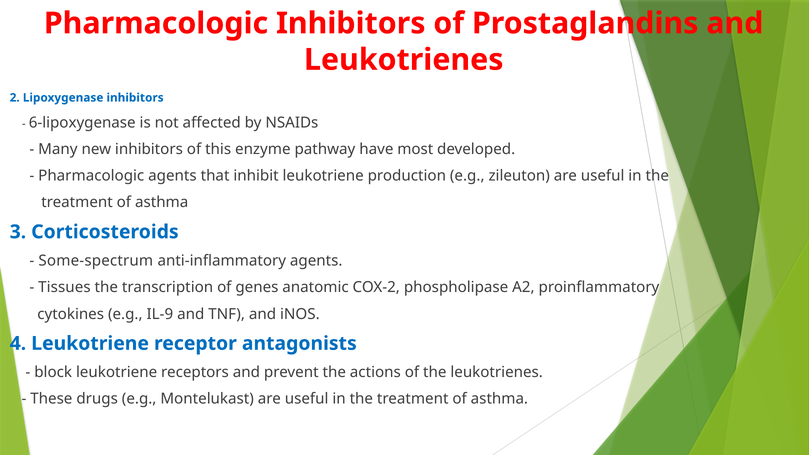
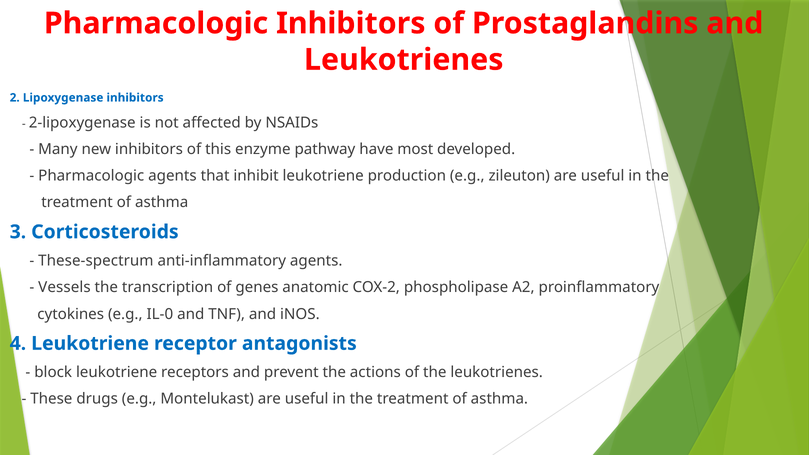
6-lipoxygenase: 6-lipoxygenase -> 2-lipoxygenase
Some-spectrum: Some-spectrum -> These-spectrum
Tissues: Tissues -> Vessels
IL-9: IL-9 -> IL-0
